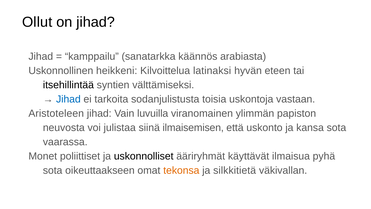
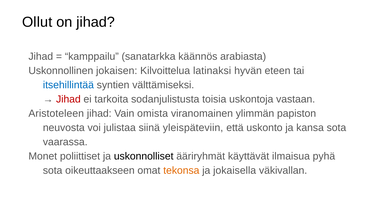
heikkeni: heikkeni -> jokaisen
itsehillintää colour: black -> blue
Jihad at (68, 99) colour: blue -> red
luvuilla: luvuilla -> omista
ilmaisemisen: ilmaisemisen -> yleispäteviin
silkkitietä: silkkitietä -> jokaisella
